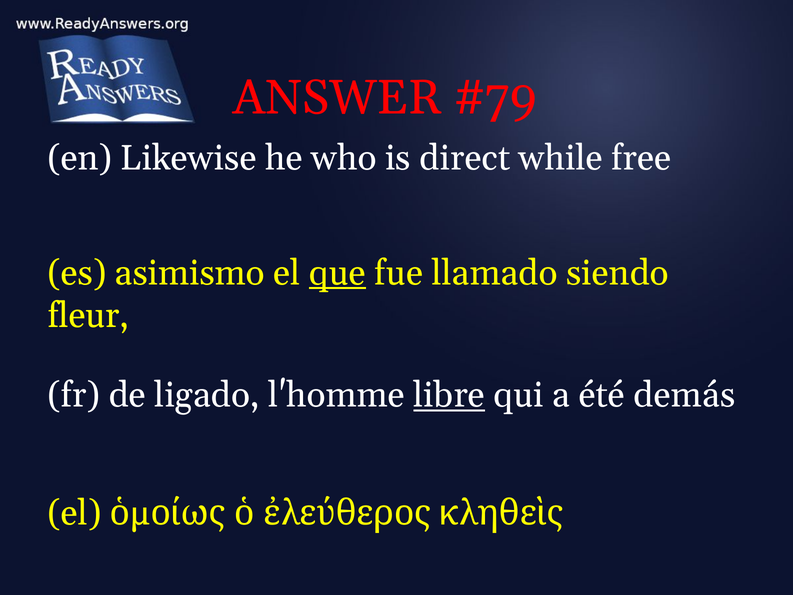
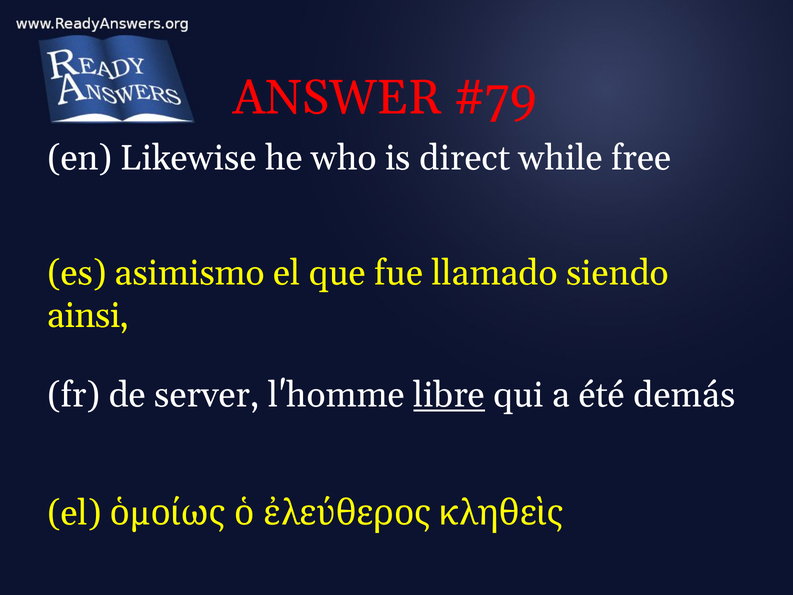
que underline: present -> none
fleur: fleur -> ainsi
ligado: ligado -> server
